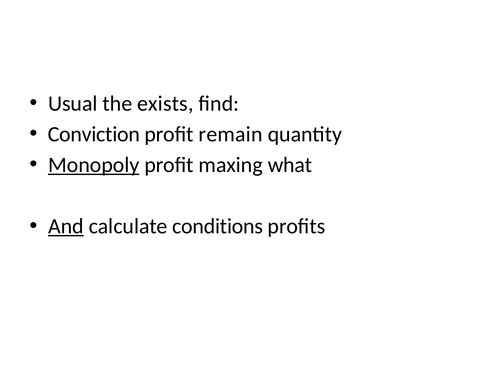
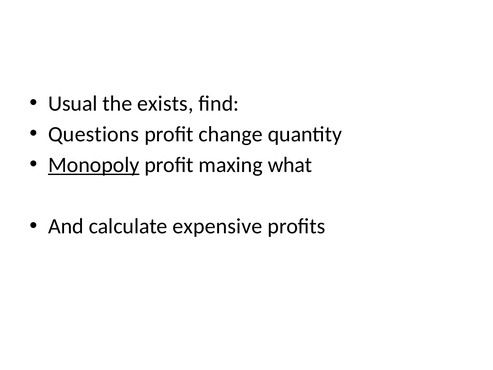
Conviction: Conviction -> Questions
remain: remain -> change
And underline: present -> none
conditions: conditions -> expensive
